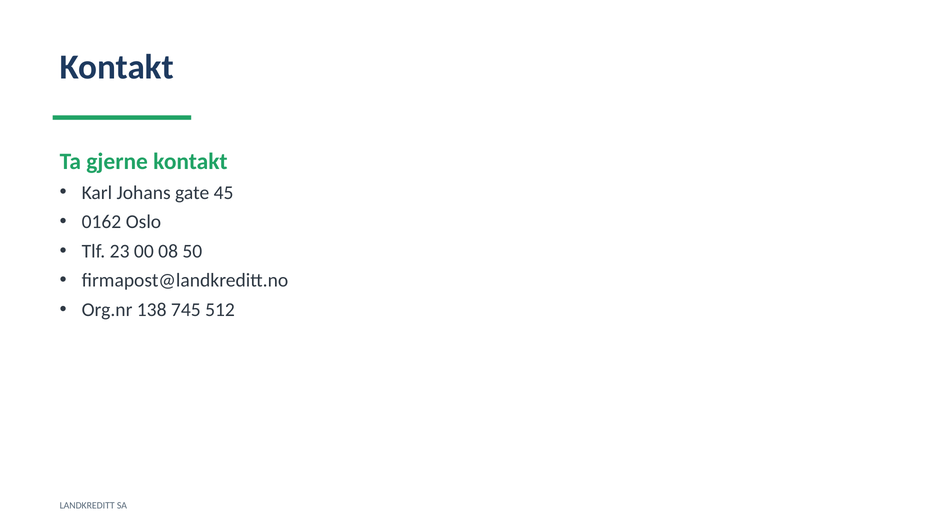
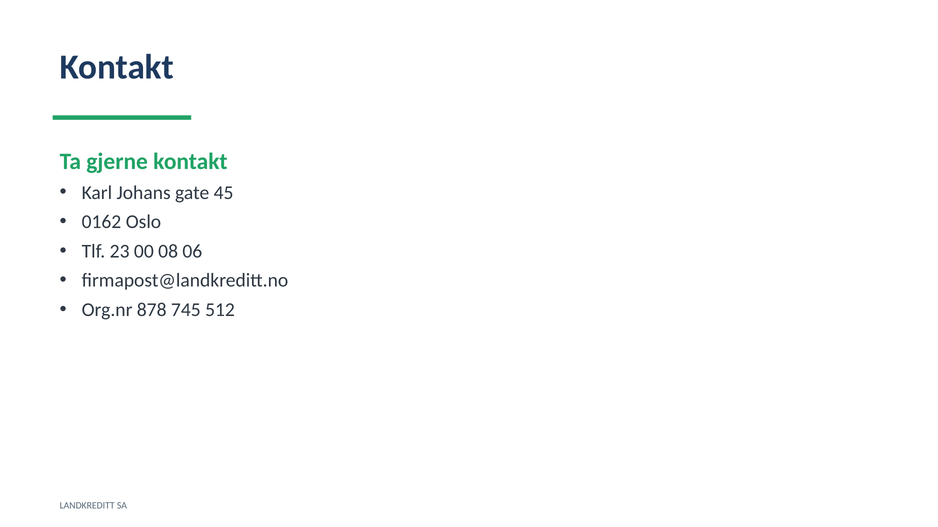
50: 50 -> 06
138: 138 -> 878
